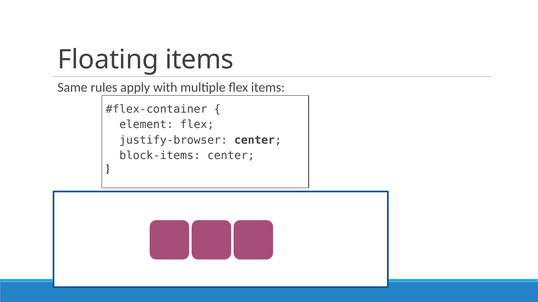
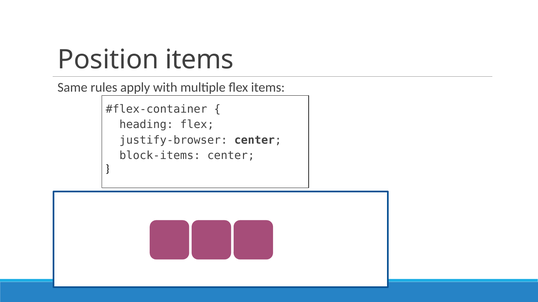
Floating: Floating -> Position
element: element -> heading
